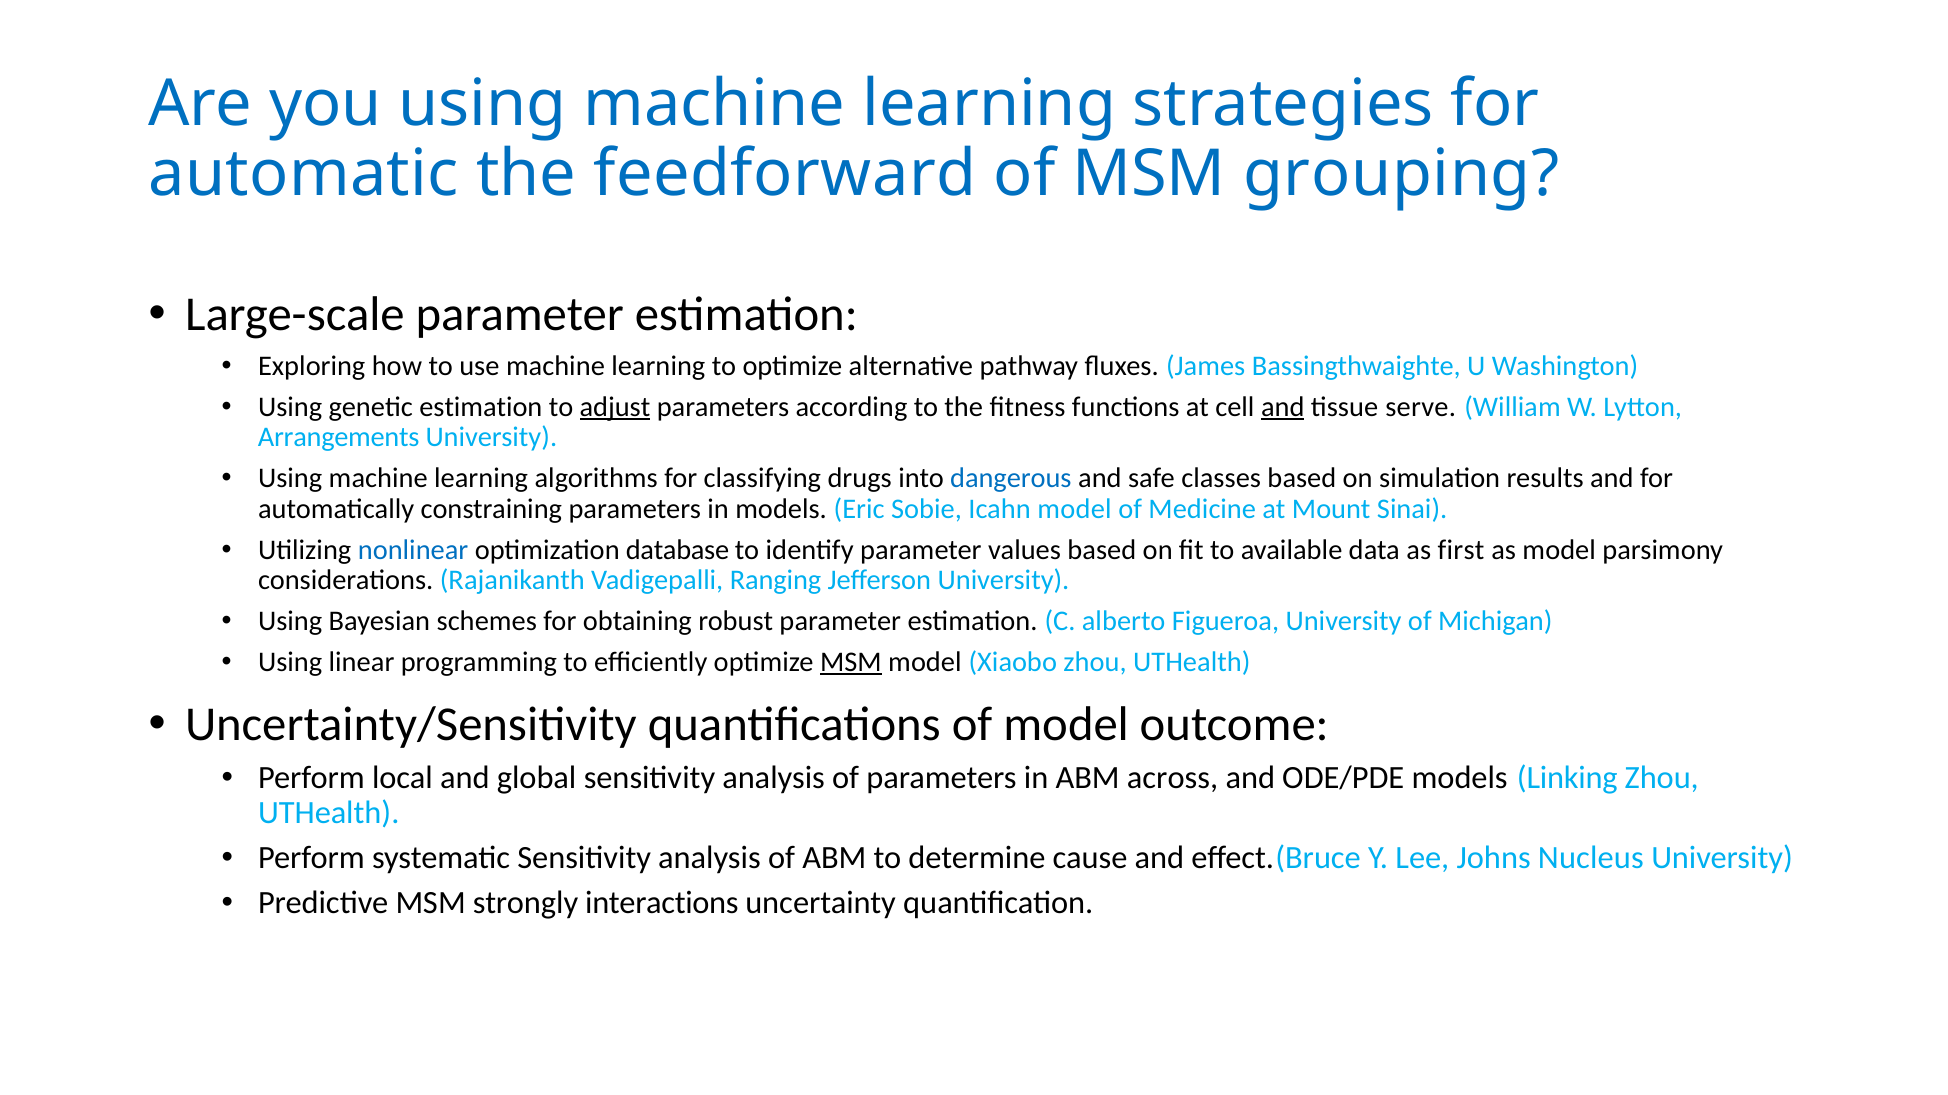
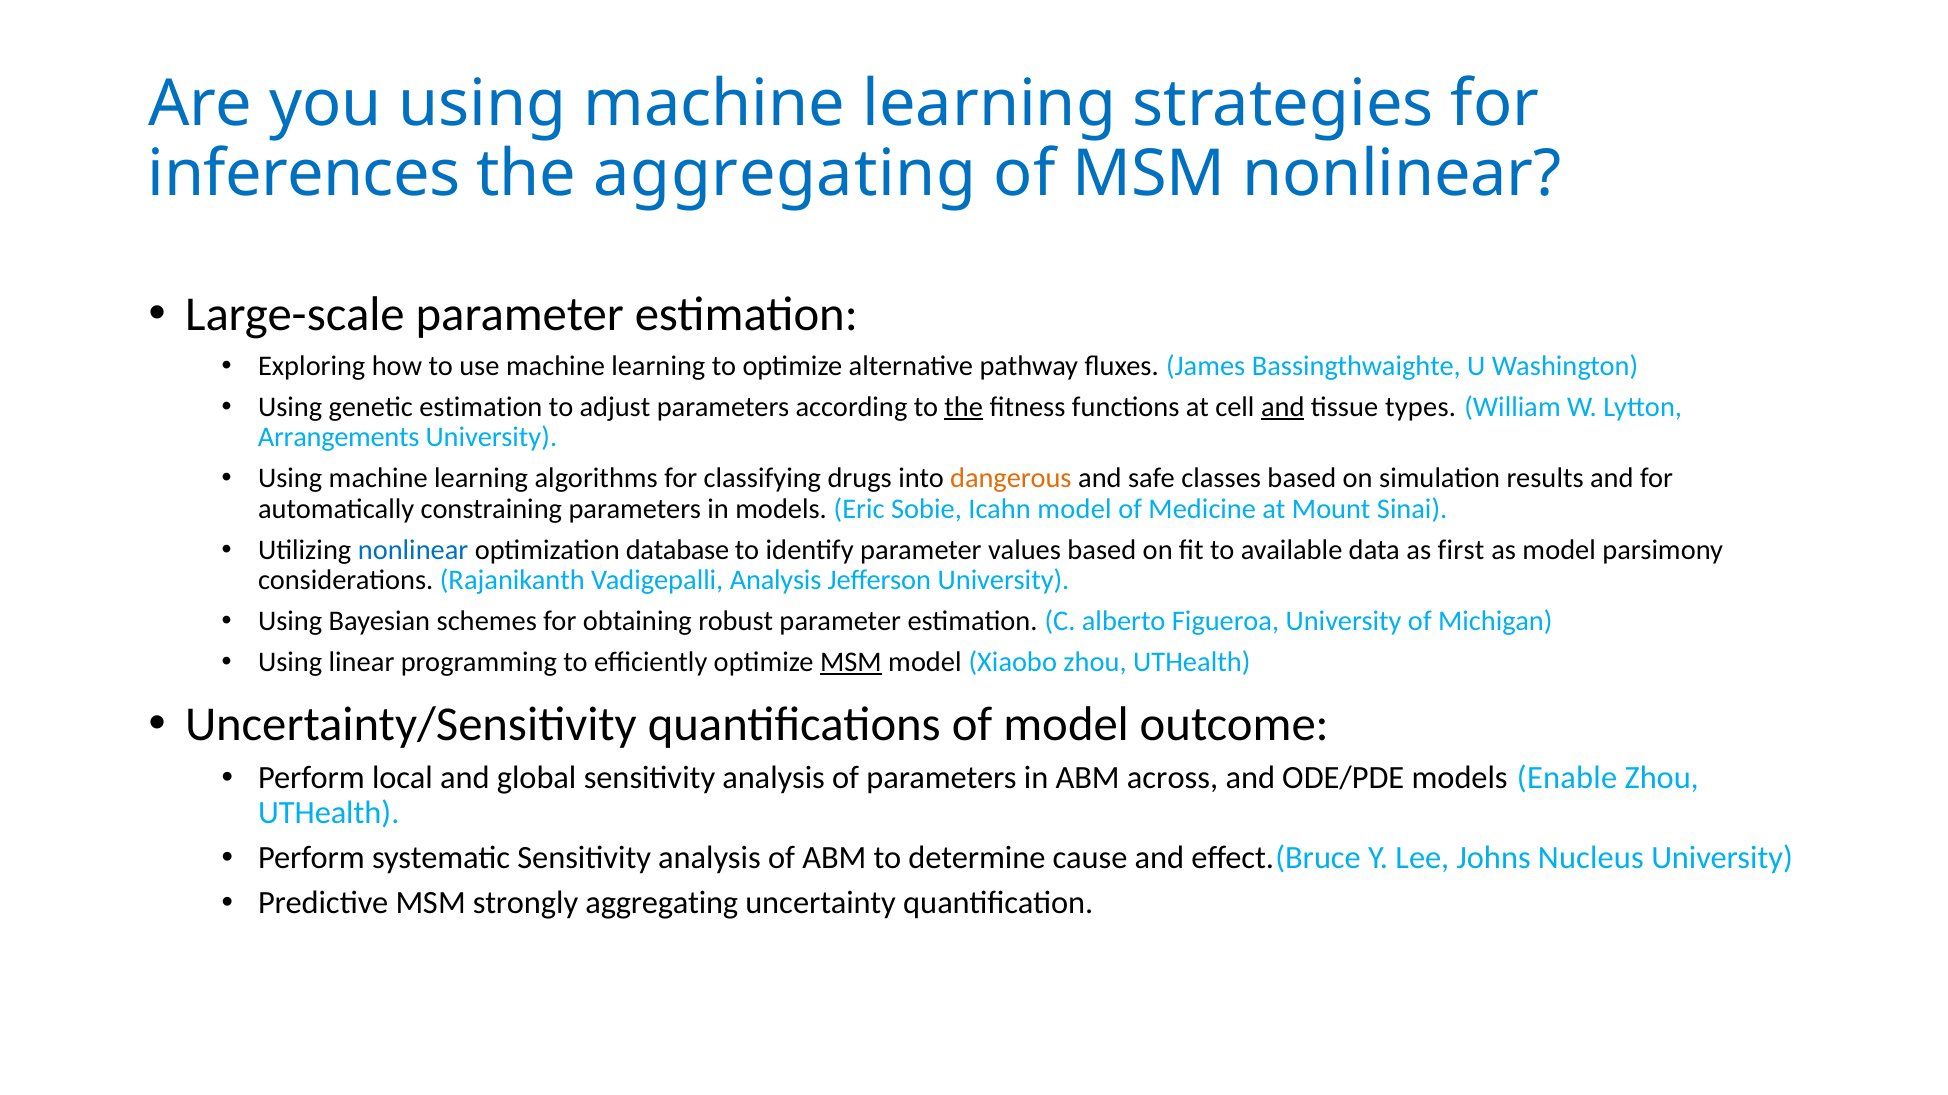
automatic: automatic -> inferences
the feedforward: feedforward -> aggregating
MSM grouping: grouping -> nonlinear
adjust underline: present -> none
the at (964, 407) underline: none -> present
serve: serve -> types
dangerous colour: blue -> orange
Vadigepalli Ranging: Ranging -> Analysis
Linking: Linking -> Enable
strongly interactions: interactions -> aggregating
